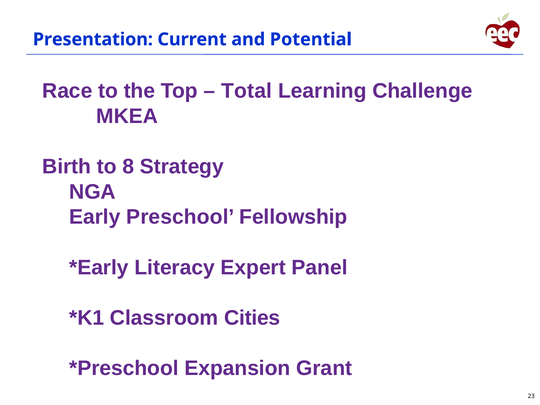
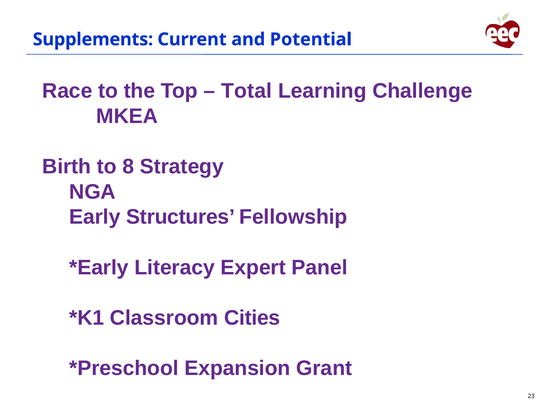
Presentation: Presentation -> Supplements
Preschool: Preschool -> Structures
